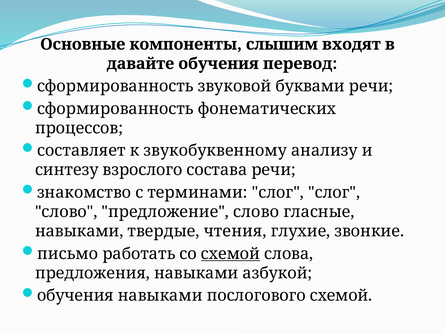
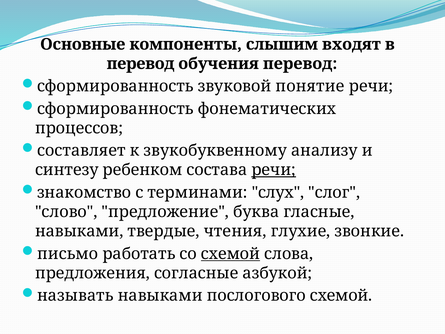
давайте at (141, 64): давайте -> перевод
буквами: буквами -> понятие
взрослого: взрослого -> ребенком
речи at (274, 170) underline: none -> present
терминами слог: слог -> слух
предложение слово: слово -> буква
предложения навыками: навыками -> согласные
обучения at (75, 295): обучения -> называть
